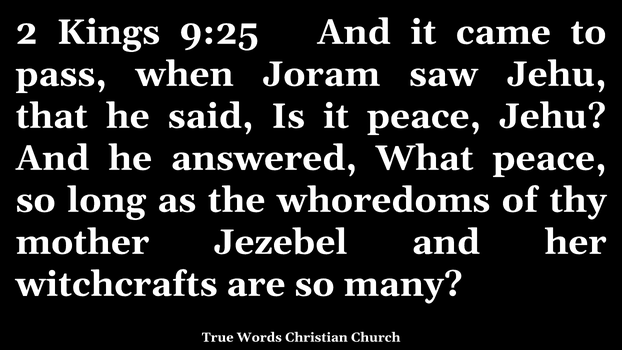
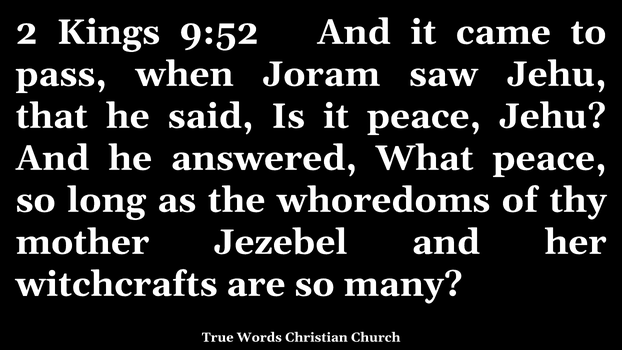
9:25: 9:25 -> 9:52
